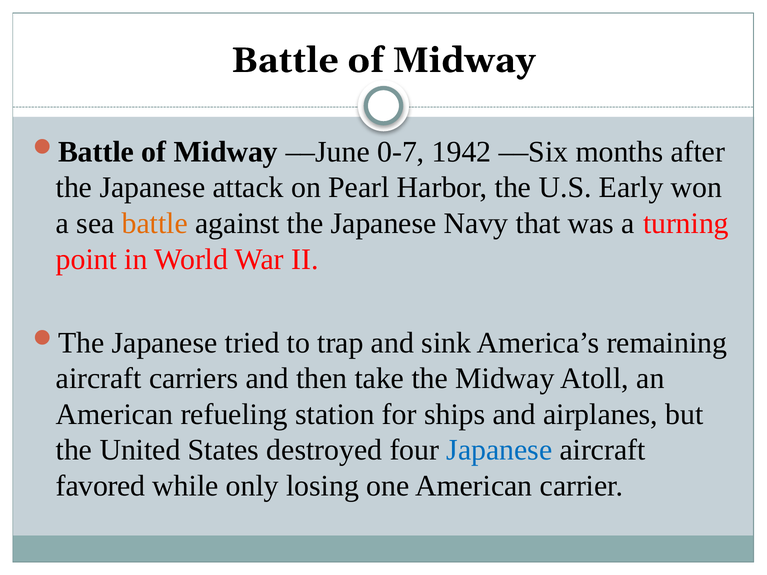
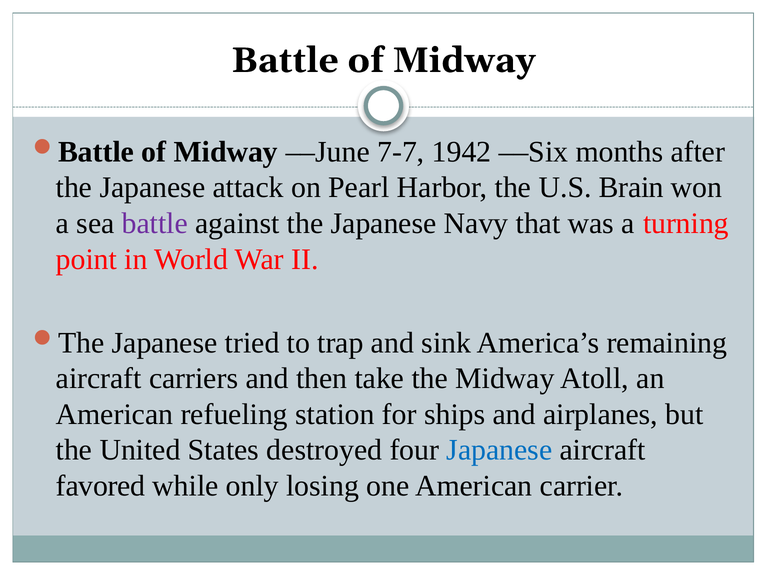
0-7: 0-7 -> 7-7
Early: Early -> Brain
battle at (155, 223) colour: orange -> purple
